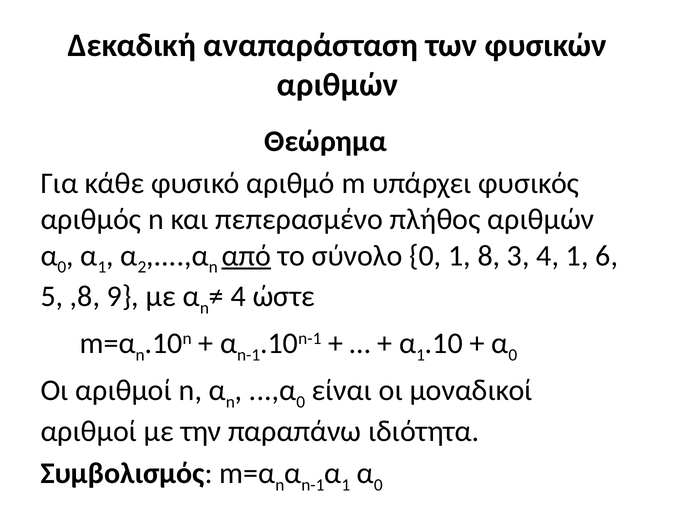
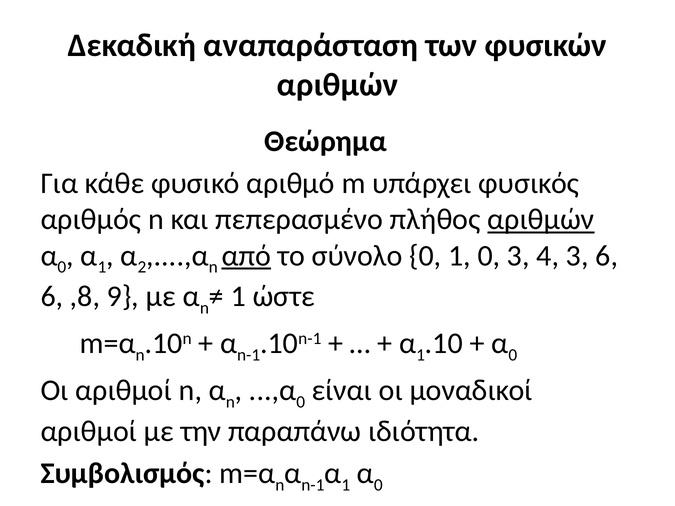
αριθμών at (541, 220) underline: none -> present
1 8: 8 -> 0
4 1: 1 -> 3
5 at (52, 297): 5 -> 6
4 at (238, 297): 4 -> 1
